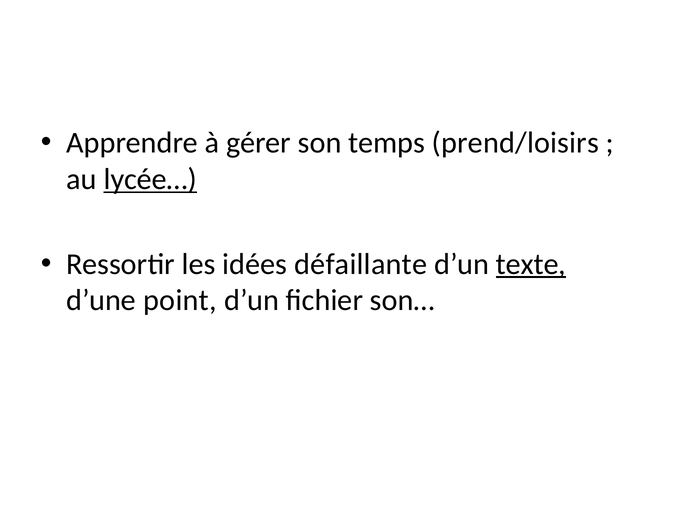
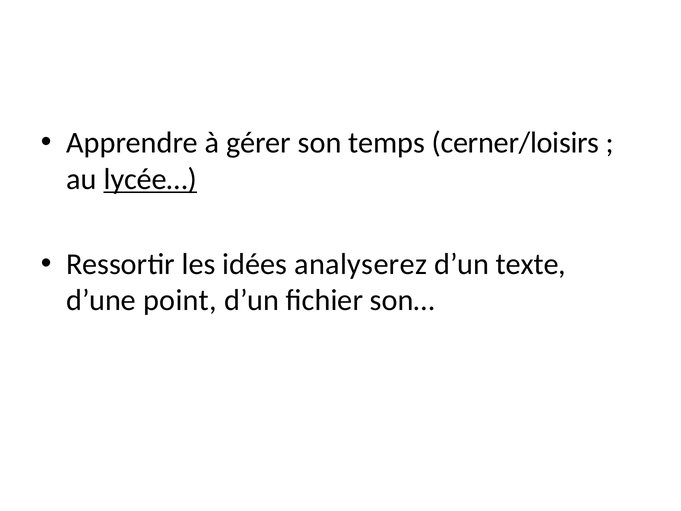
prend/loisirs: prend/loisirs -> cerner/loisirs
défaillante: défaillante -> analyserez
texte underline: present -> none
